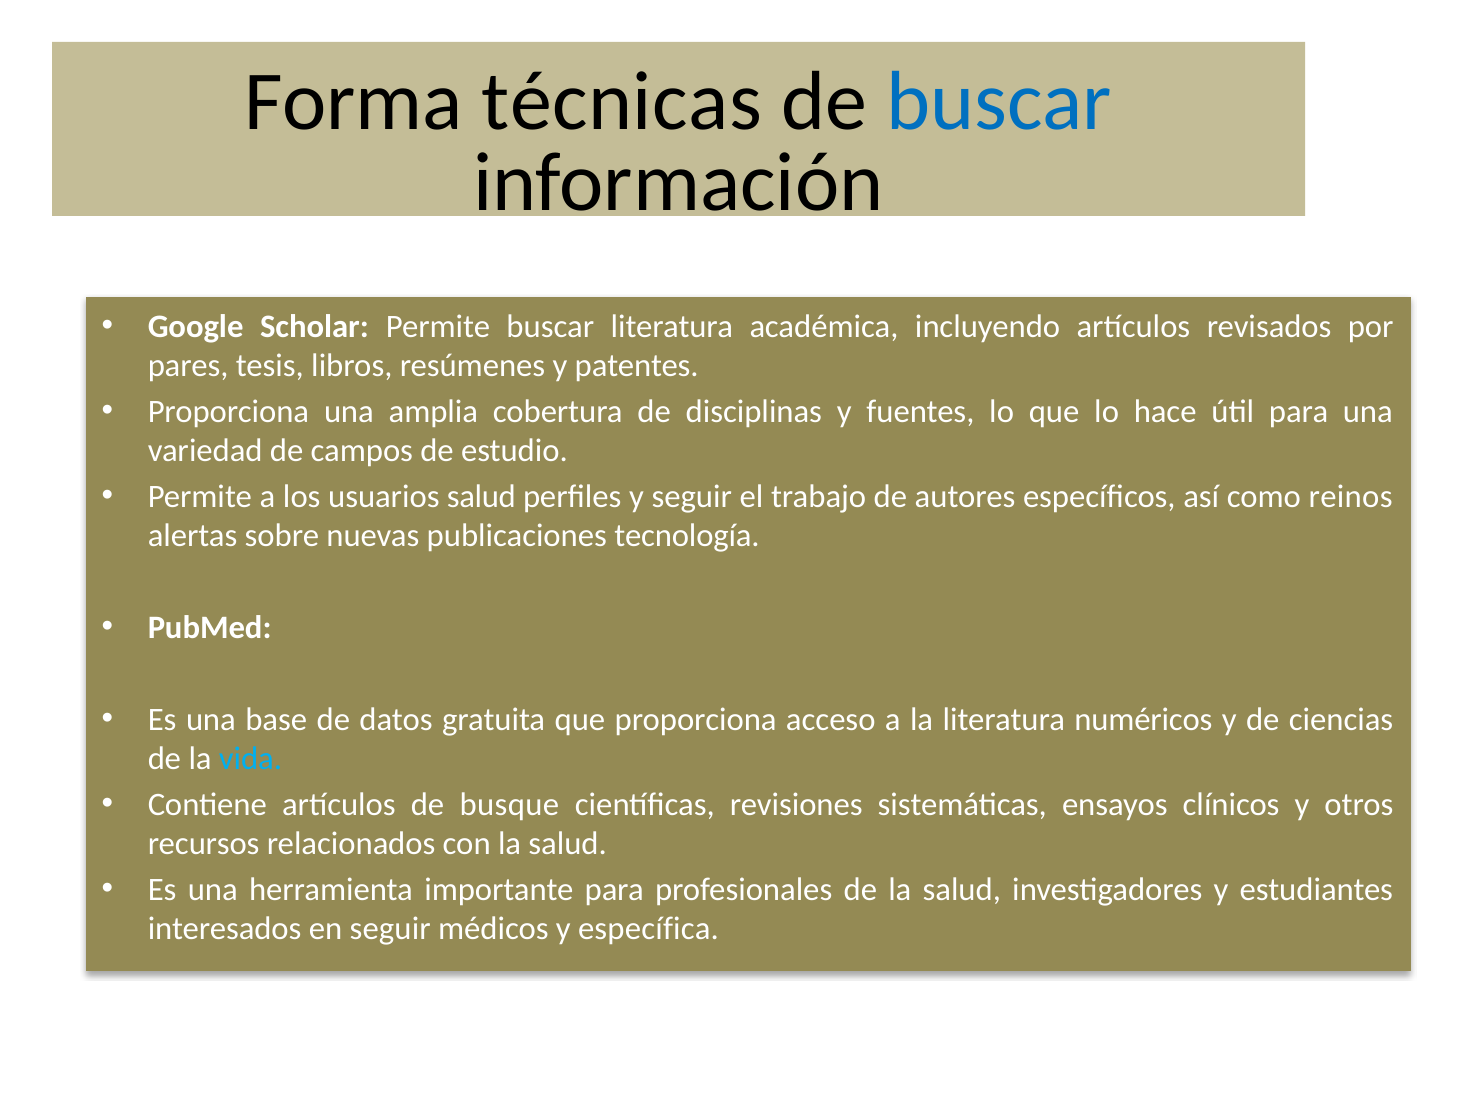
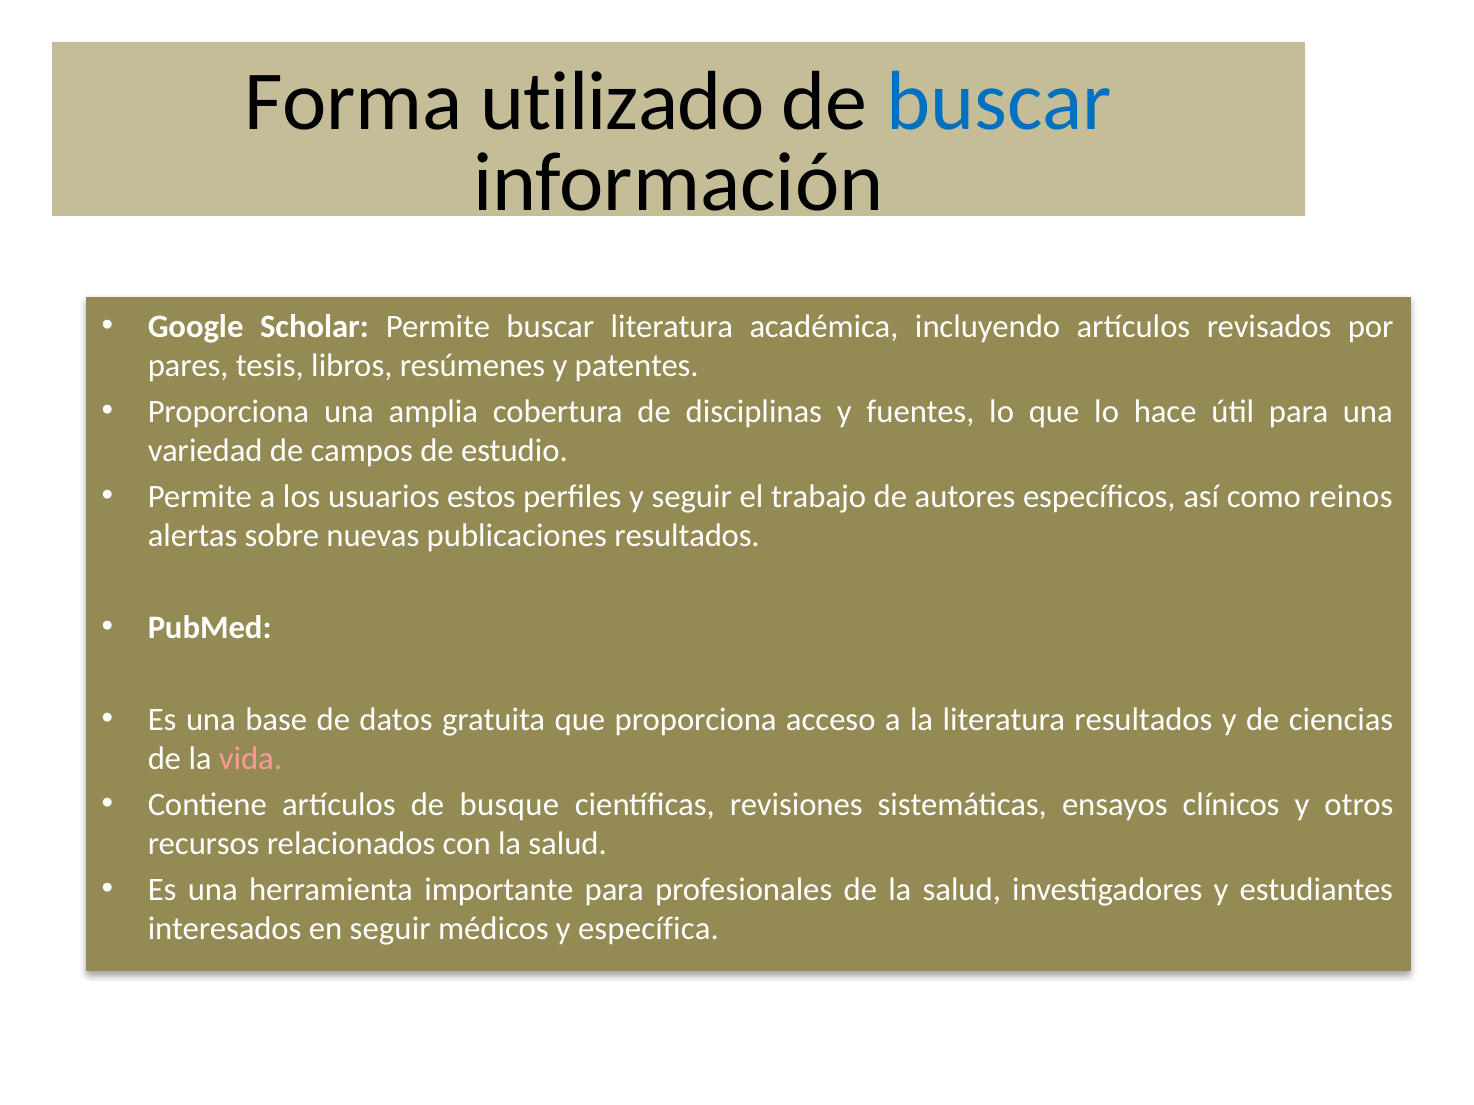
técnicas: técnicas -> utilizado
usuarios salud: salud -> estos
publicaciones tecnología: tecnología -> resultados
literatura numéricos: numéricos -> resultados
vida colour: light blue -> pink
